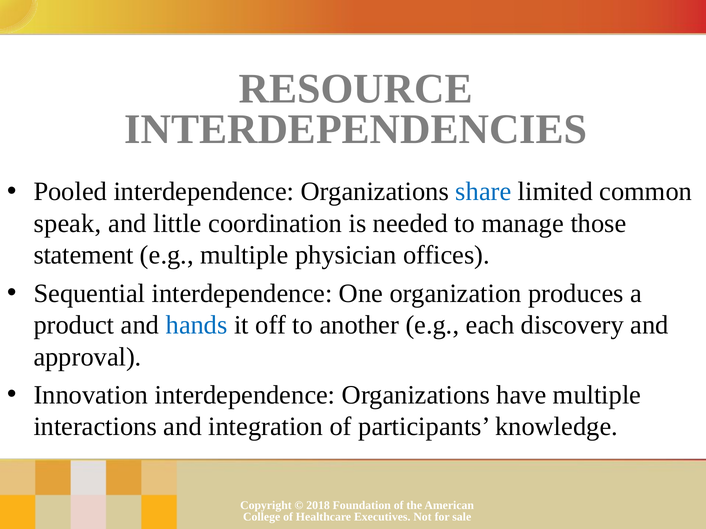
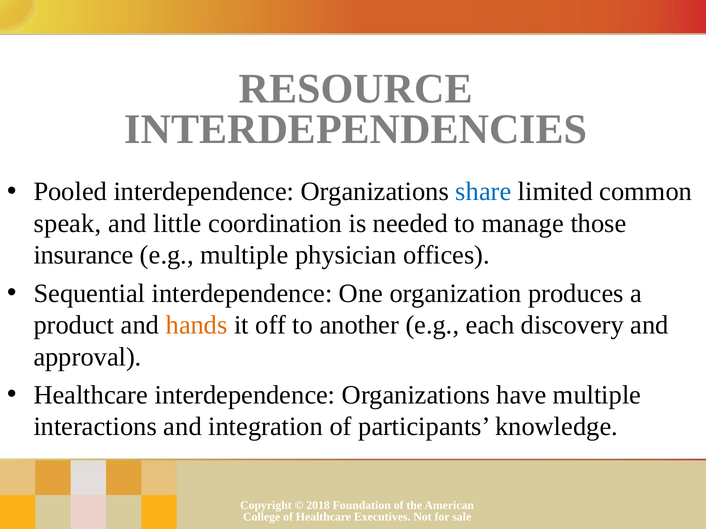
statement: statement -> insurance
hands colour: blue -> orange
Innovation at (91, 395): Innovation -> Healthcare
